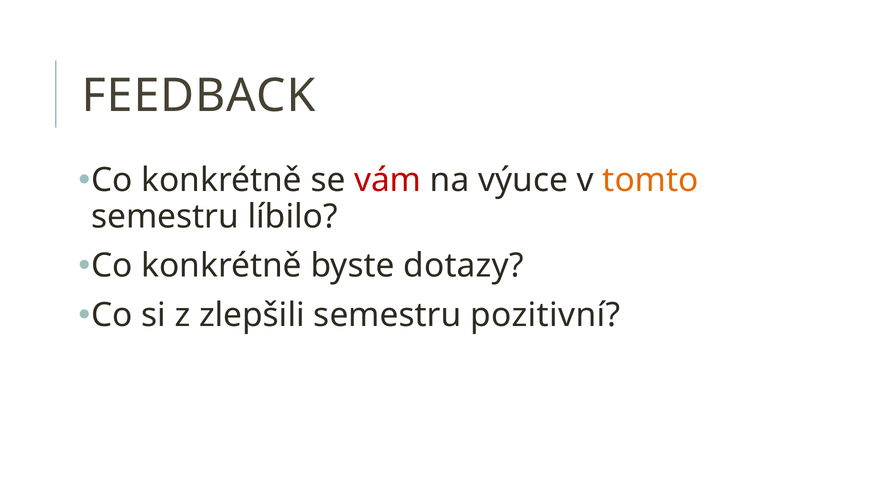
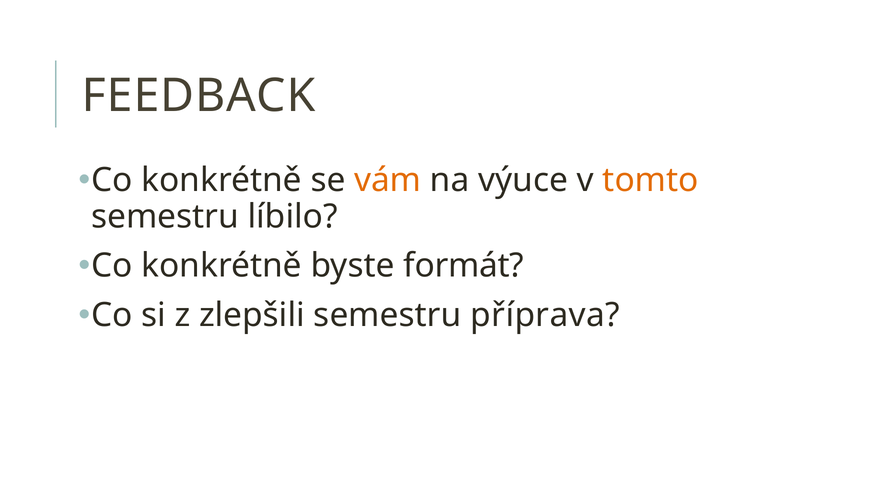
vám colour: red -> orange
dotazy: dotazy -> formát
pozitivní: pozitivní -> příprava
